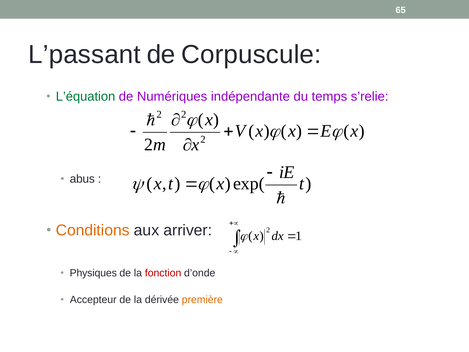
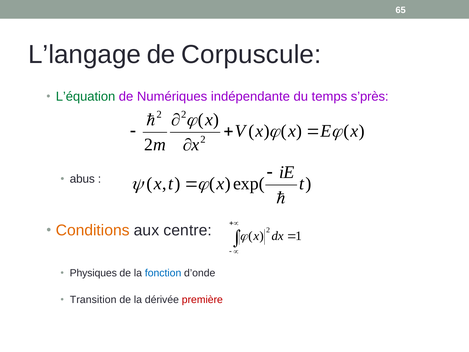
L’passant: L’passant -> L’langage
s’relie: s’relie -> s’près
arriver: arriver -> centre
fonction colour: red -> blue
Accepteur: Accepteur -> Transition
première colour: orange -> red
